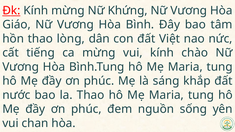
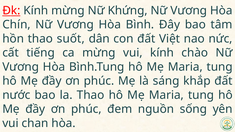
Giáo: Giáo -> Chín
lòng: lòng -> suốt
